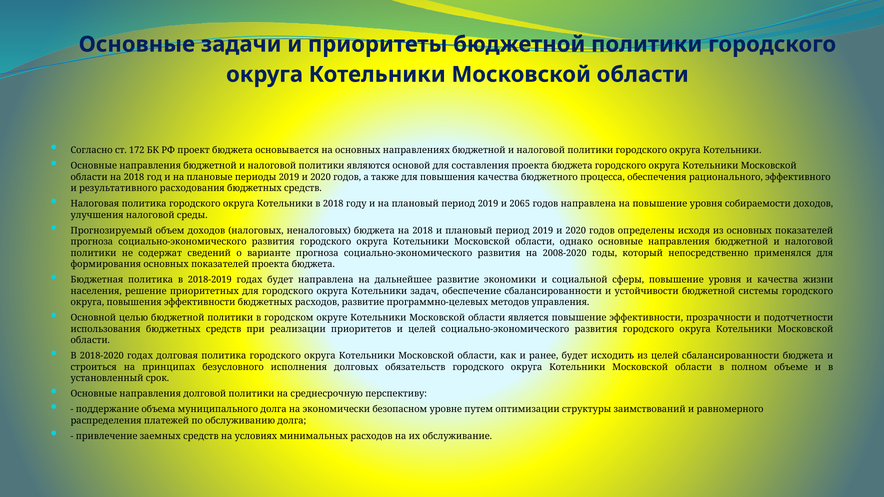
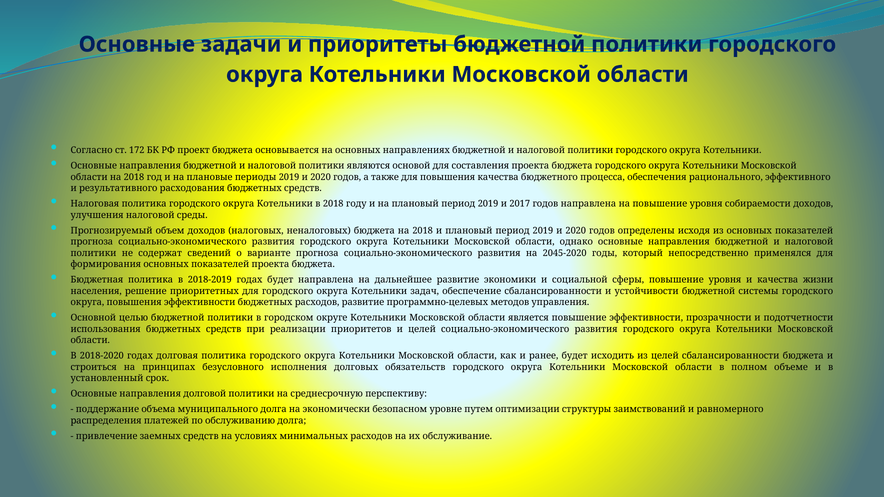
2065: 2065 -> 2017
2008-2020: 2008-2020 -> 2045-2020
